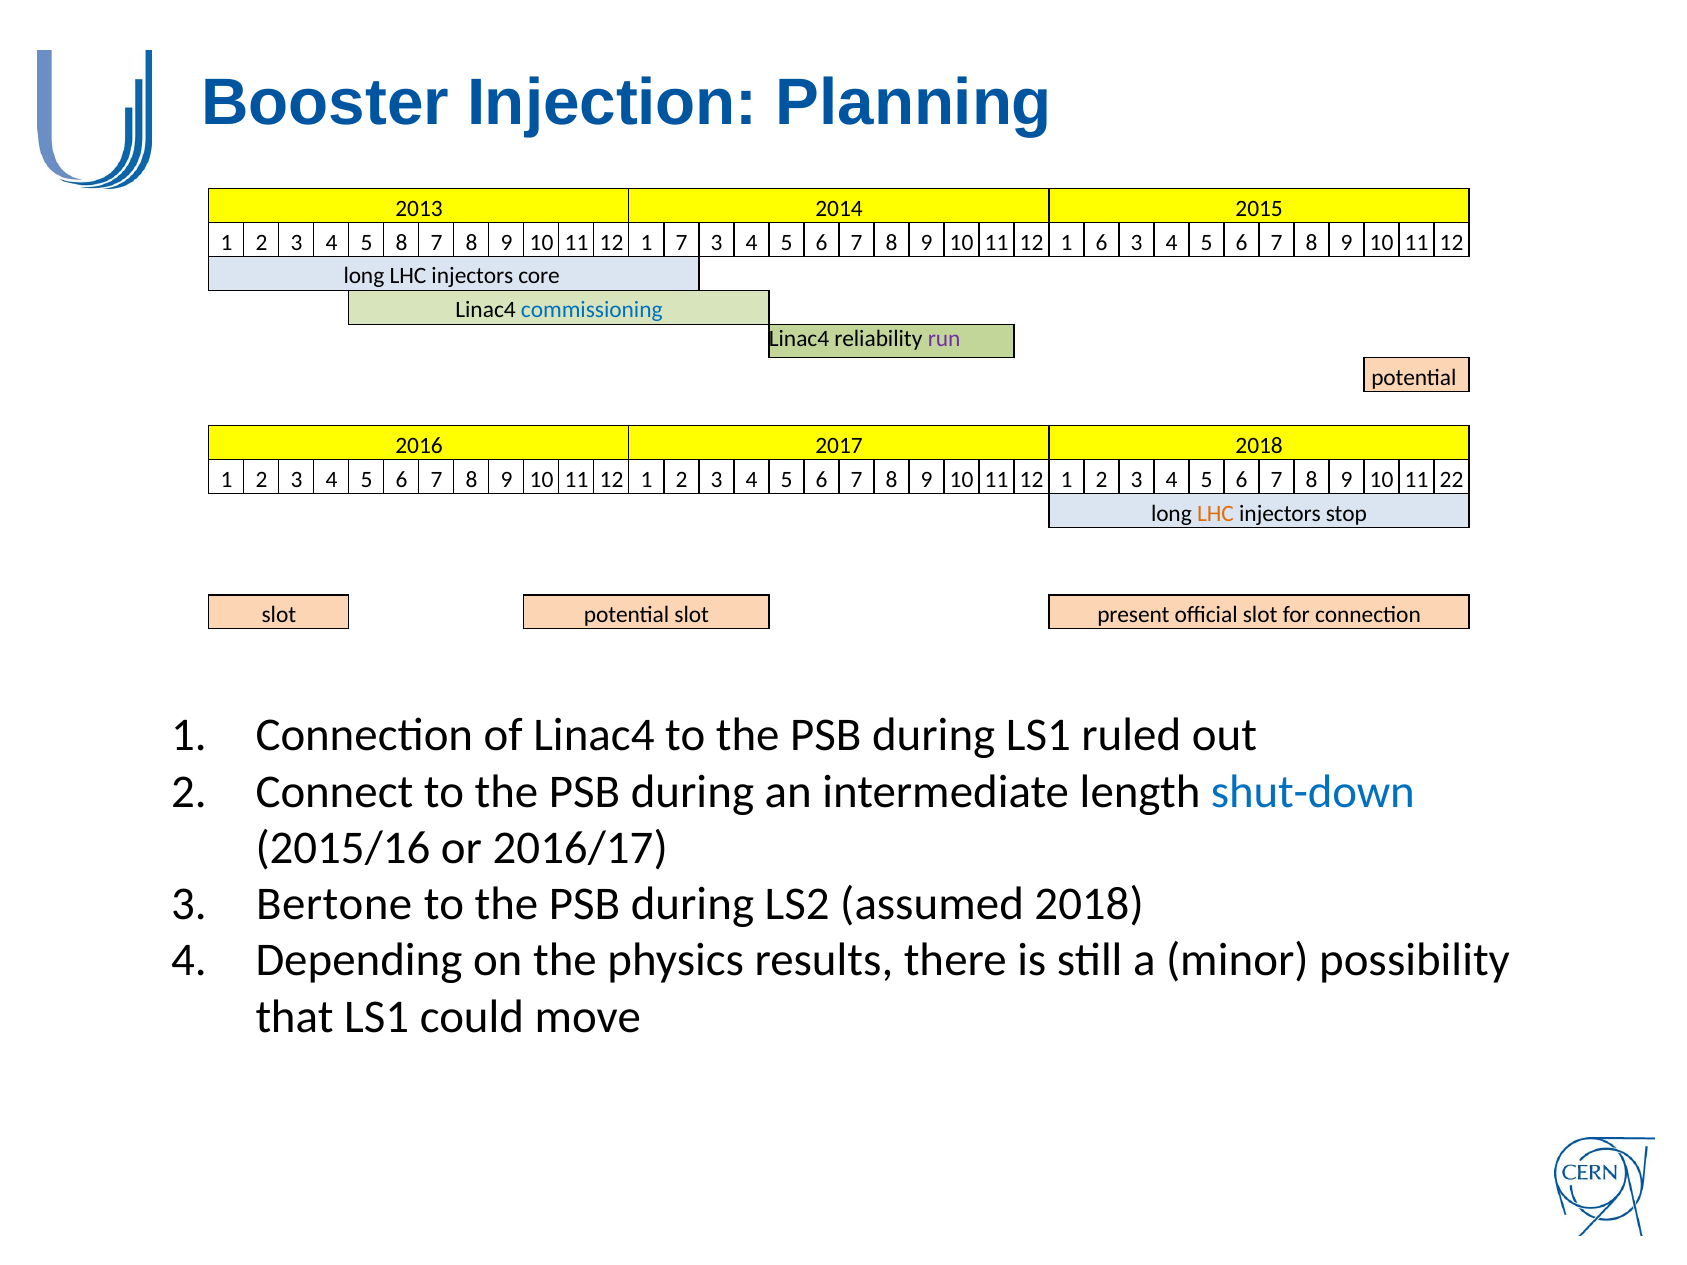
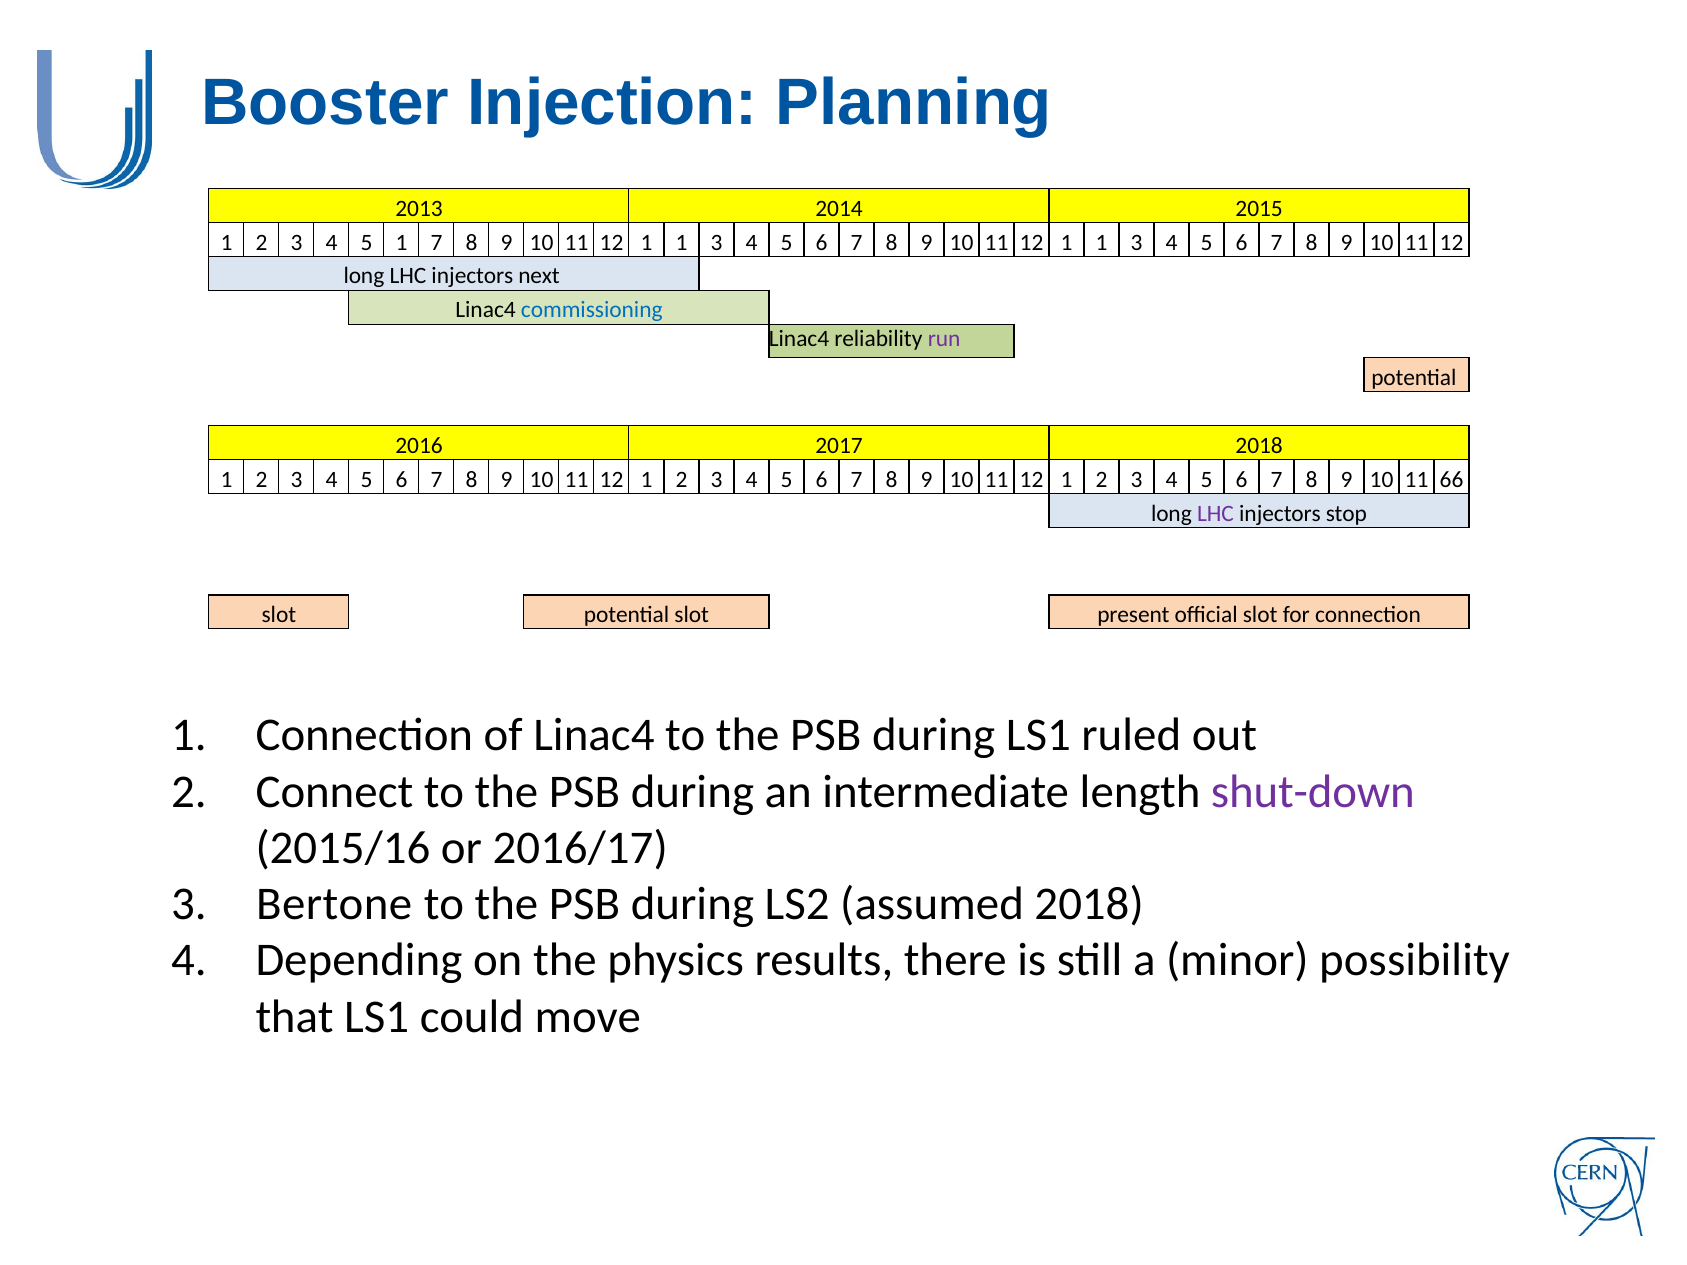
5 8: 8 -> 1
7 at (682, 242): 7 -> 1
6 at (1102, 242): 6 -> 1
core: core -> next
22: 22 -> 66
LHC at (1216, 513) colour: orange -> purple
shut-down colour: blue -> purple
